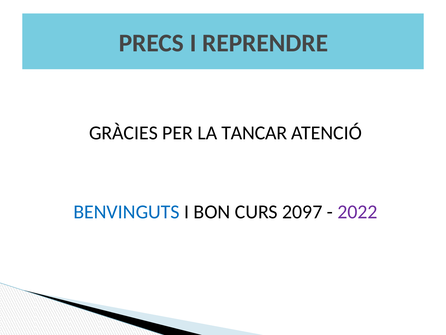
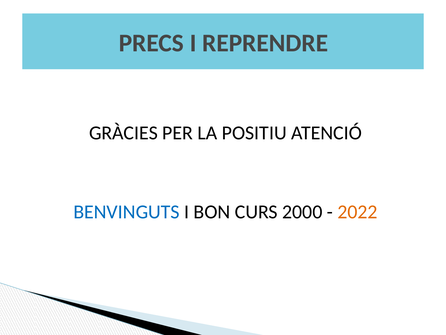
TANCAR: TANCAR -> POSITIU
2097: 2097 -> 2000
2022 colour: purple -> orange
